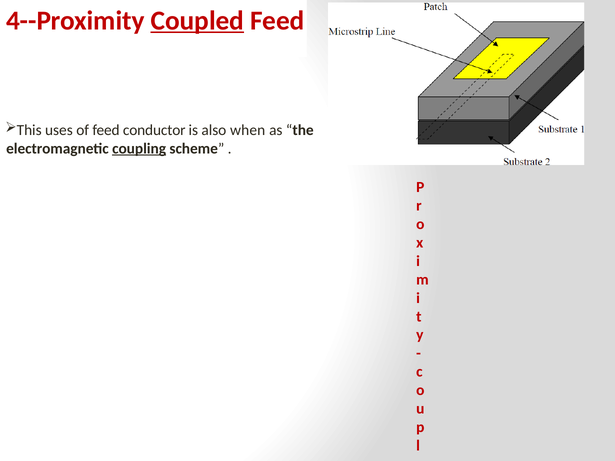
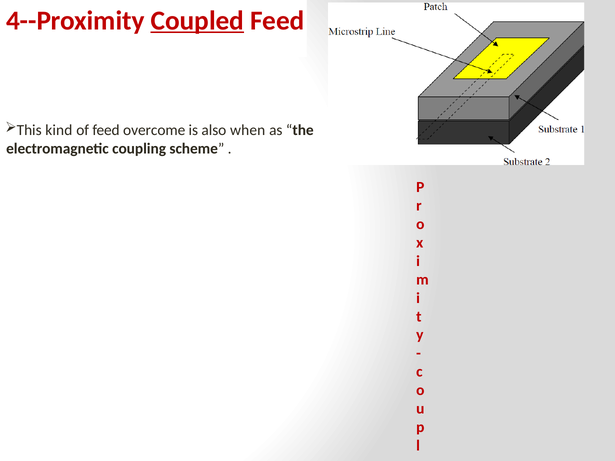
uses: uses -> kind
conductor: conductor -> overcome
coupling underline: present -> none
